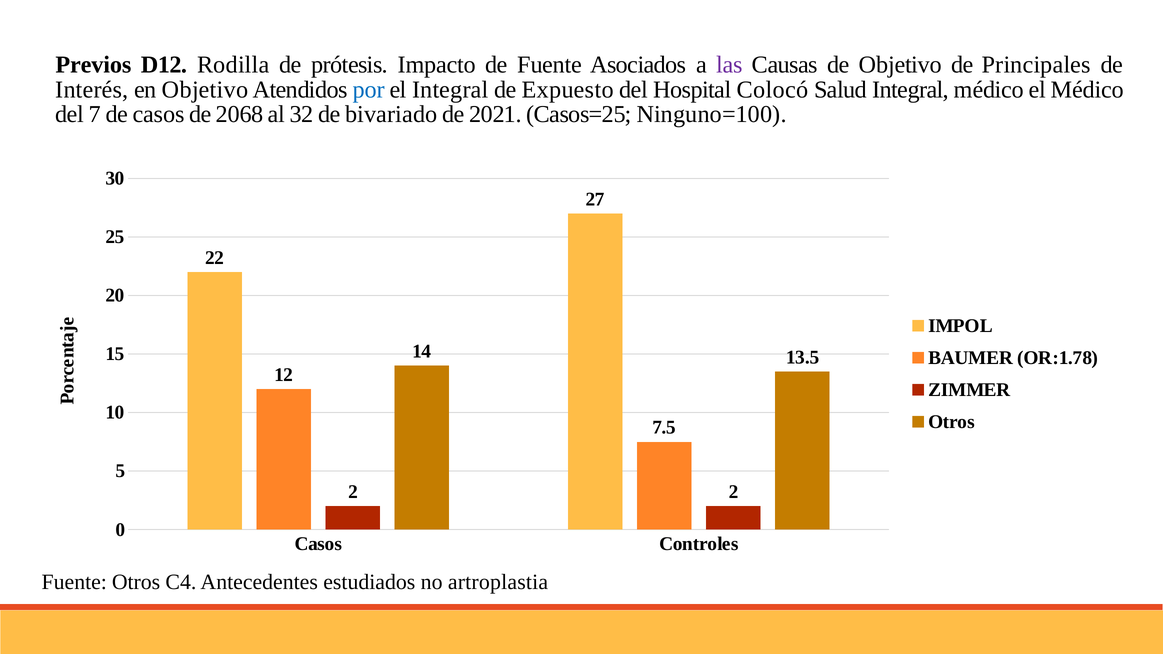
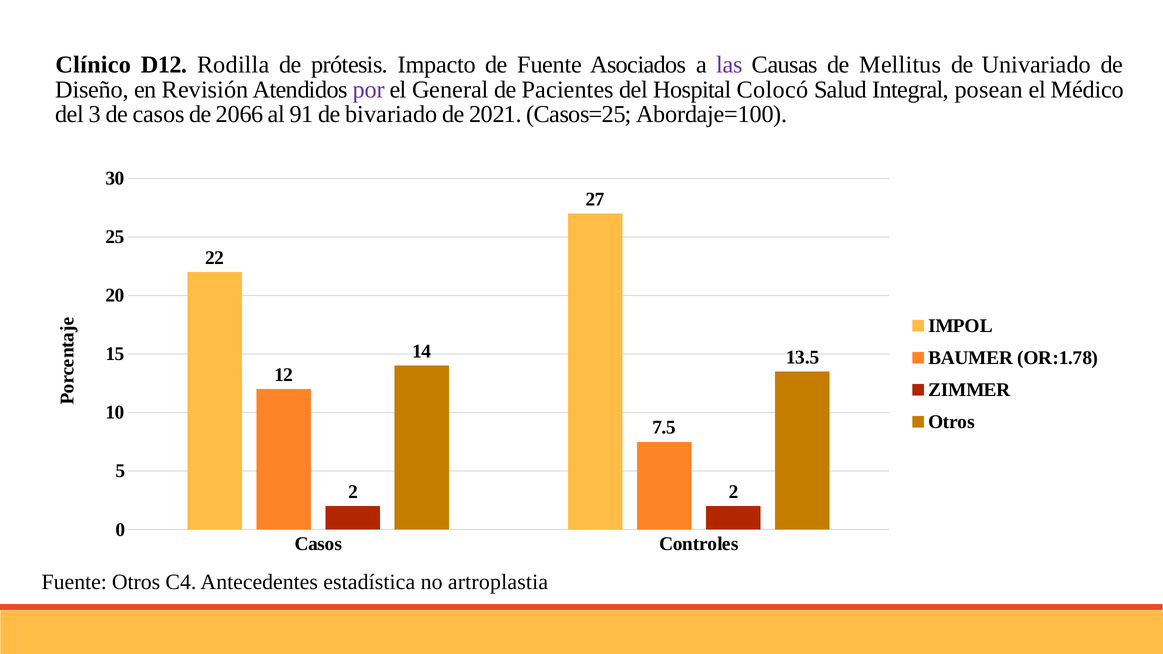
Previos: Previos -> Clínico
de Objetivo: Objetivo -> Mellitus
Principales: Principales -> Univariado
Interés: Interés -> Diseño
en Objetivo: Objetivo -> Revisión
por colour: blue -> purple
el Integral: Integral -> General
Expuesto: Expuesto -> Pacientes
Integral médico: médico -> posean
7: 7 -> 3
2068: 2068 -> 2066
32: 32 -> 91
Ninguno=100: Ninguno=100 -> Abordaje=100
estudiados: estudiados -> estadística
